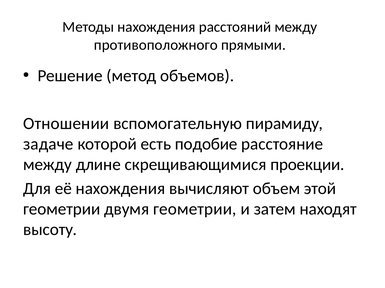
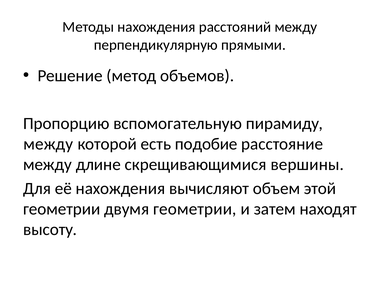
противоположного: противоположного -> перпендикулярную
Отношении: Отношении -> Пропорцию
задаче at (48, 144): задаче -> между
проекции: проекции -> вершины
